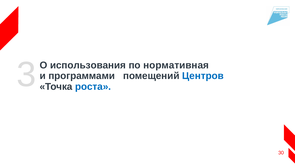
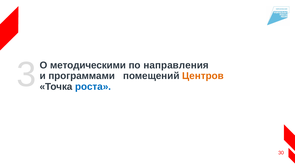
использования: использования -> методическими
нормативная: нормативная -> направления
Центров colour: blue -> orange
